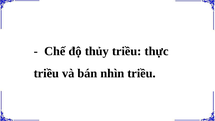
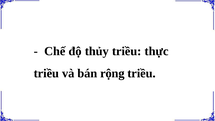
nhìn: nhìn -> rộng
